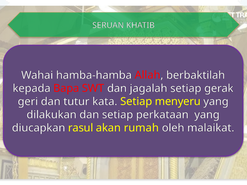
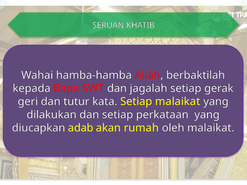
Setiap menyeru: menyeru -> malaikat
rasul: rasul -> adab
